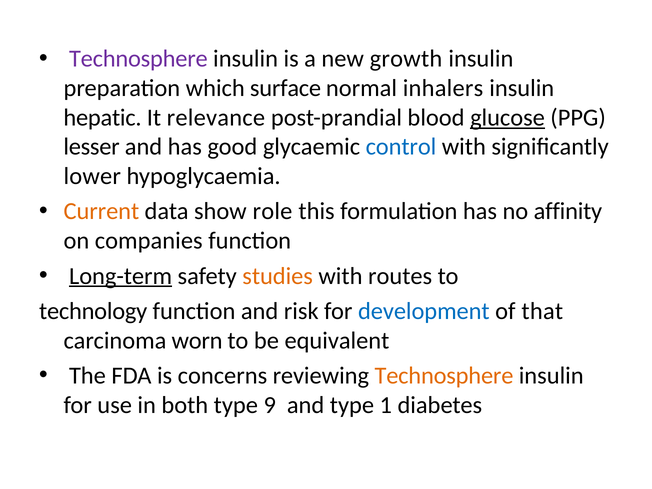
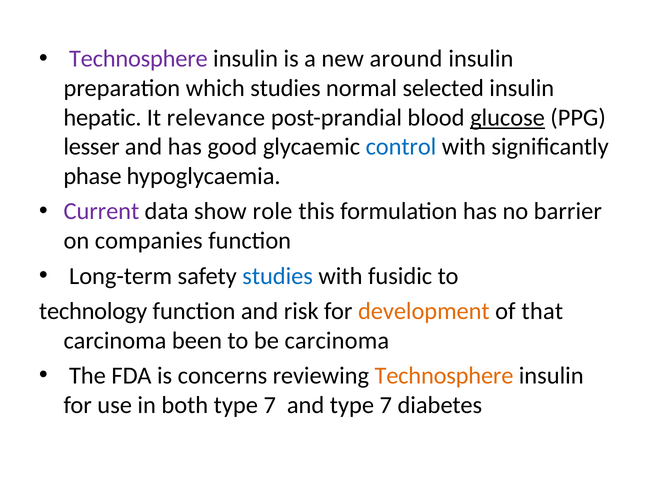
growth: growth -> around
which surface: surface -> studies
inhalers: inhalers -> selected
lower: lower -> phase
Current colour: orange -> purple
affinity: affinity -> barrier
Long-term underline: present -> none
studies at (278, 276) colour: orange -> blue
routes: routes -> fusidic
development colour: blue -> orange
worn: worn -> been
be equivalent: equivalent -> carcinoma
both type 9: 9 -> 7
and type 1: 1 -> 7
